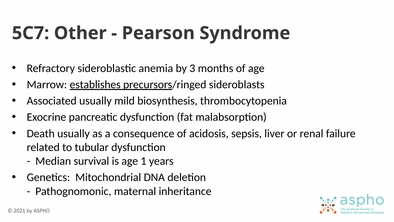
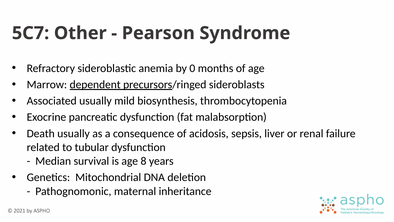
3: 3 -> 0
establishes: establishes -> dependent
1: 1 -> 8
